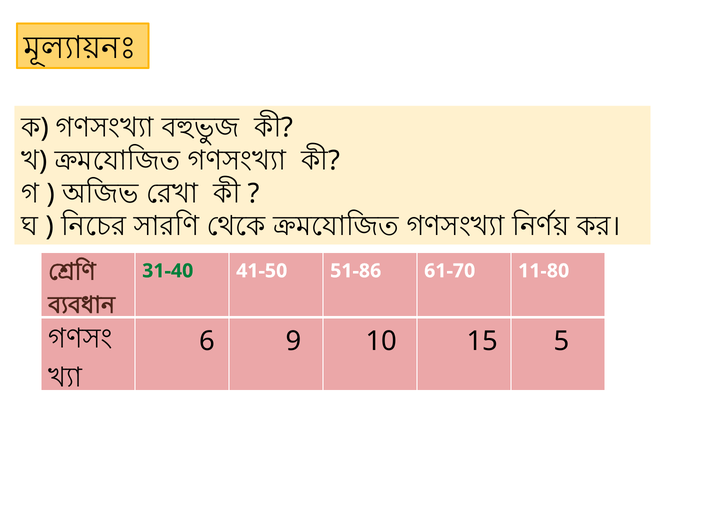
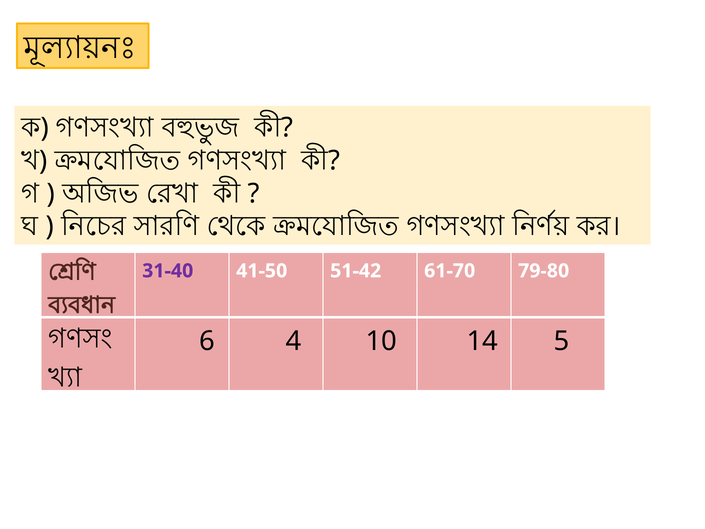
31-40 colour: green -> purple
51-86: 51-86 -> 51-42
11-80: 11-80 -> 79-80
9: 9 -> 4
15: 15 -> 14
